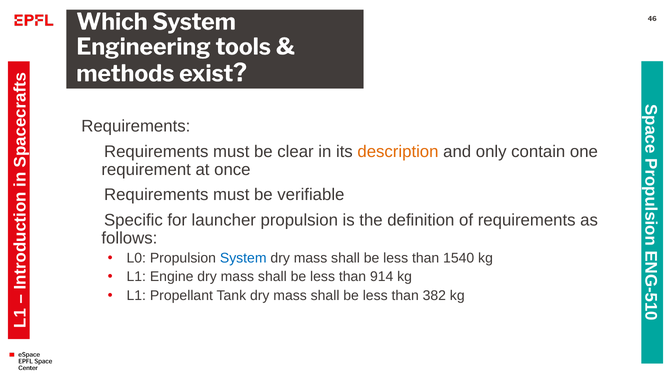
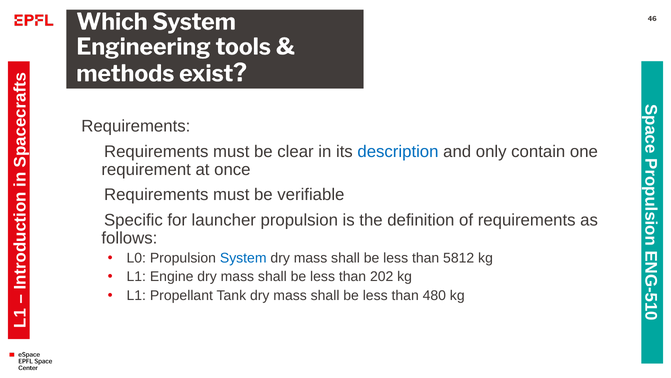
description colour: orange -> blue
1540: 1540 -> 5812
914: 914 -> 202
382: 382 -> 480
